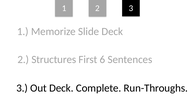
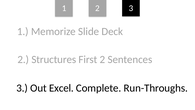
First 6: 6 -> 2
Out Deck: Deck -> Excel
